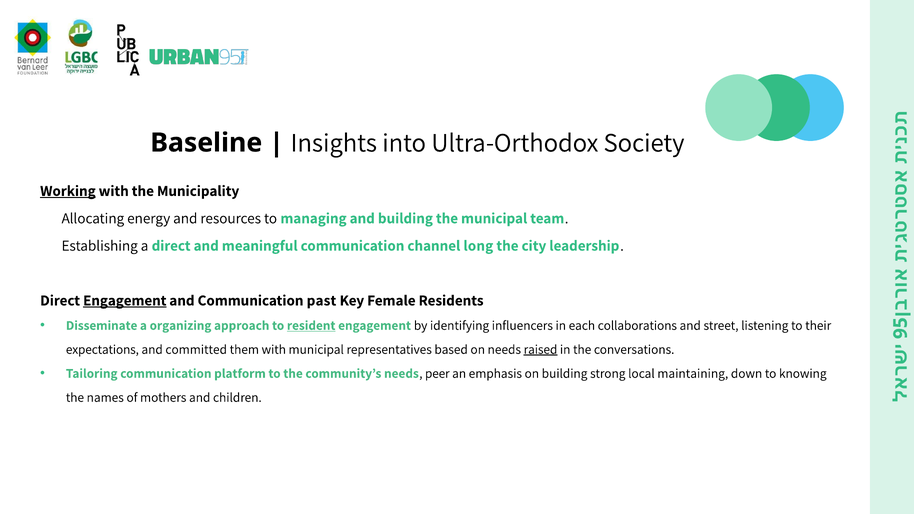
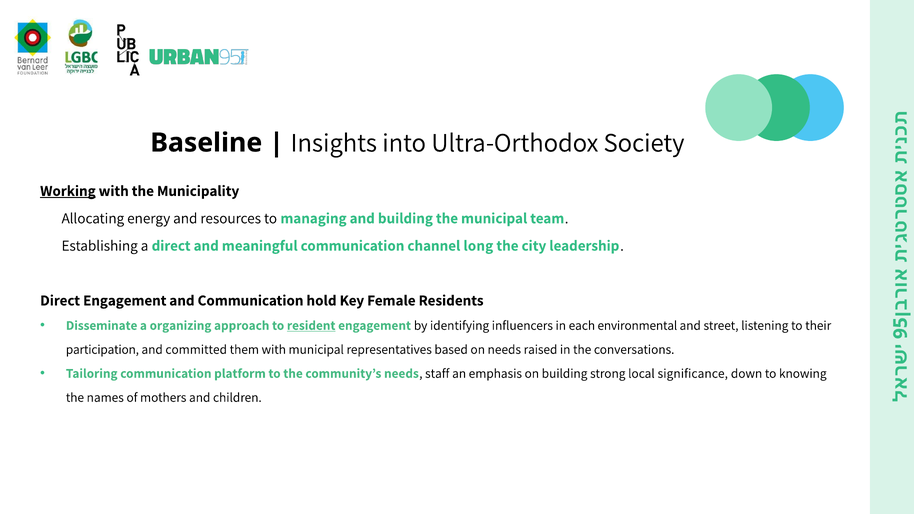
Engagement at (125, 301) underline: present -> none
past: past -> hold
collaborations: collaborations -> environmental
expectations: expectations -> participation
raised underline: present -> none
peer: peer -> staff
maintaining: maintaining -> significance
